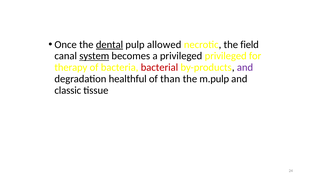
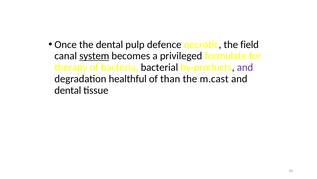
dental at (109, 44) underline: present -> none
allowed: allowed -> defence
privileged privileged: privileged -> formulate
bacterial colour: red -> black
m.pulp: m.pulp -> m.cast
classic at (68, 90): classic -> dental
